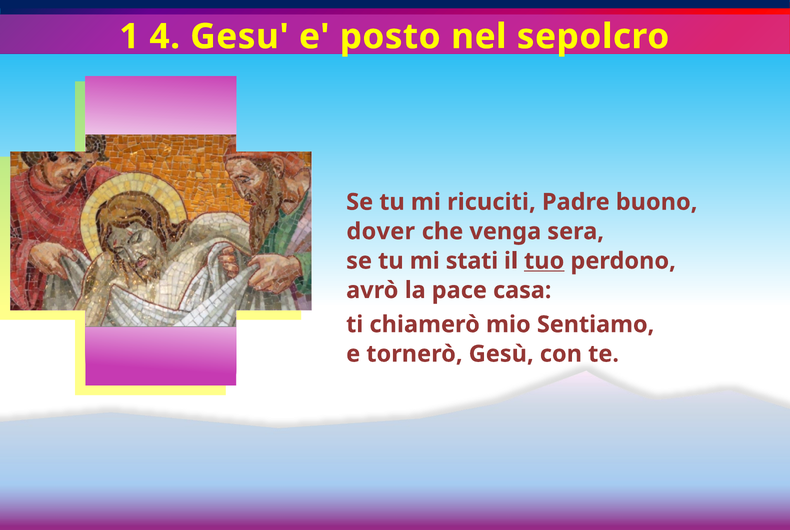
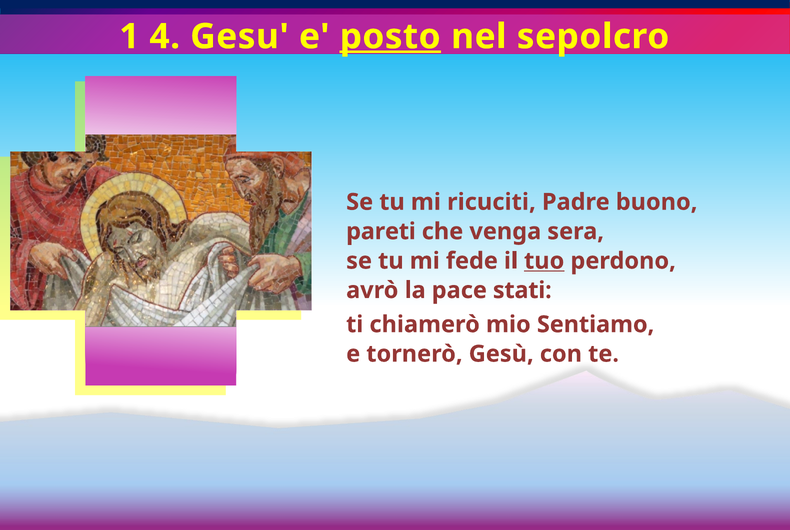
posto underline: none -> present
dover: dover -> pareti
stati: stati -> fede
casa: casa -> stati
